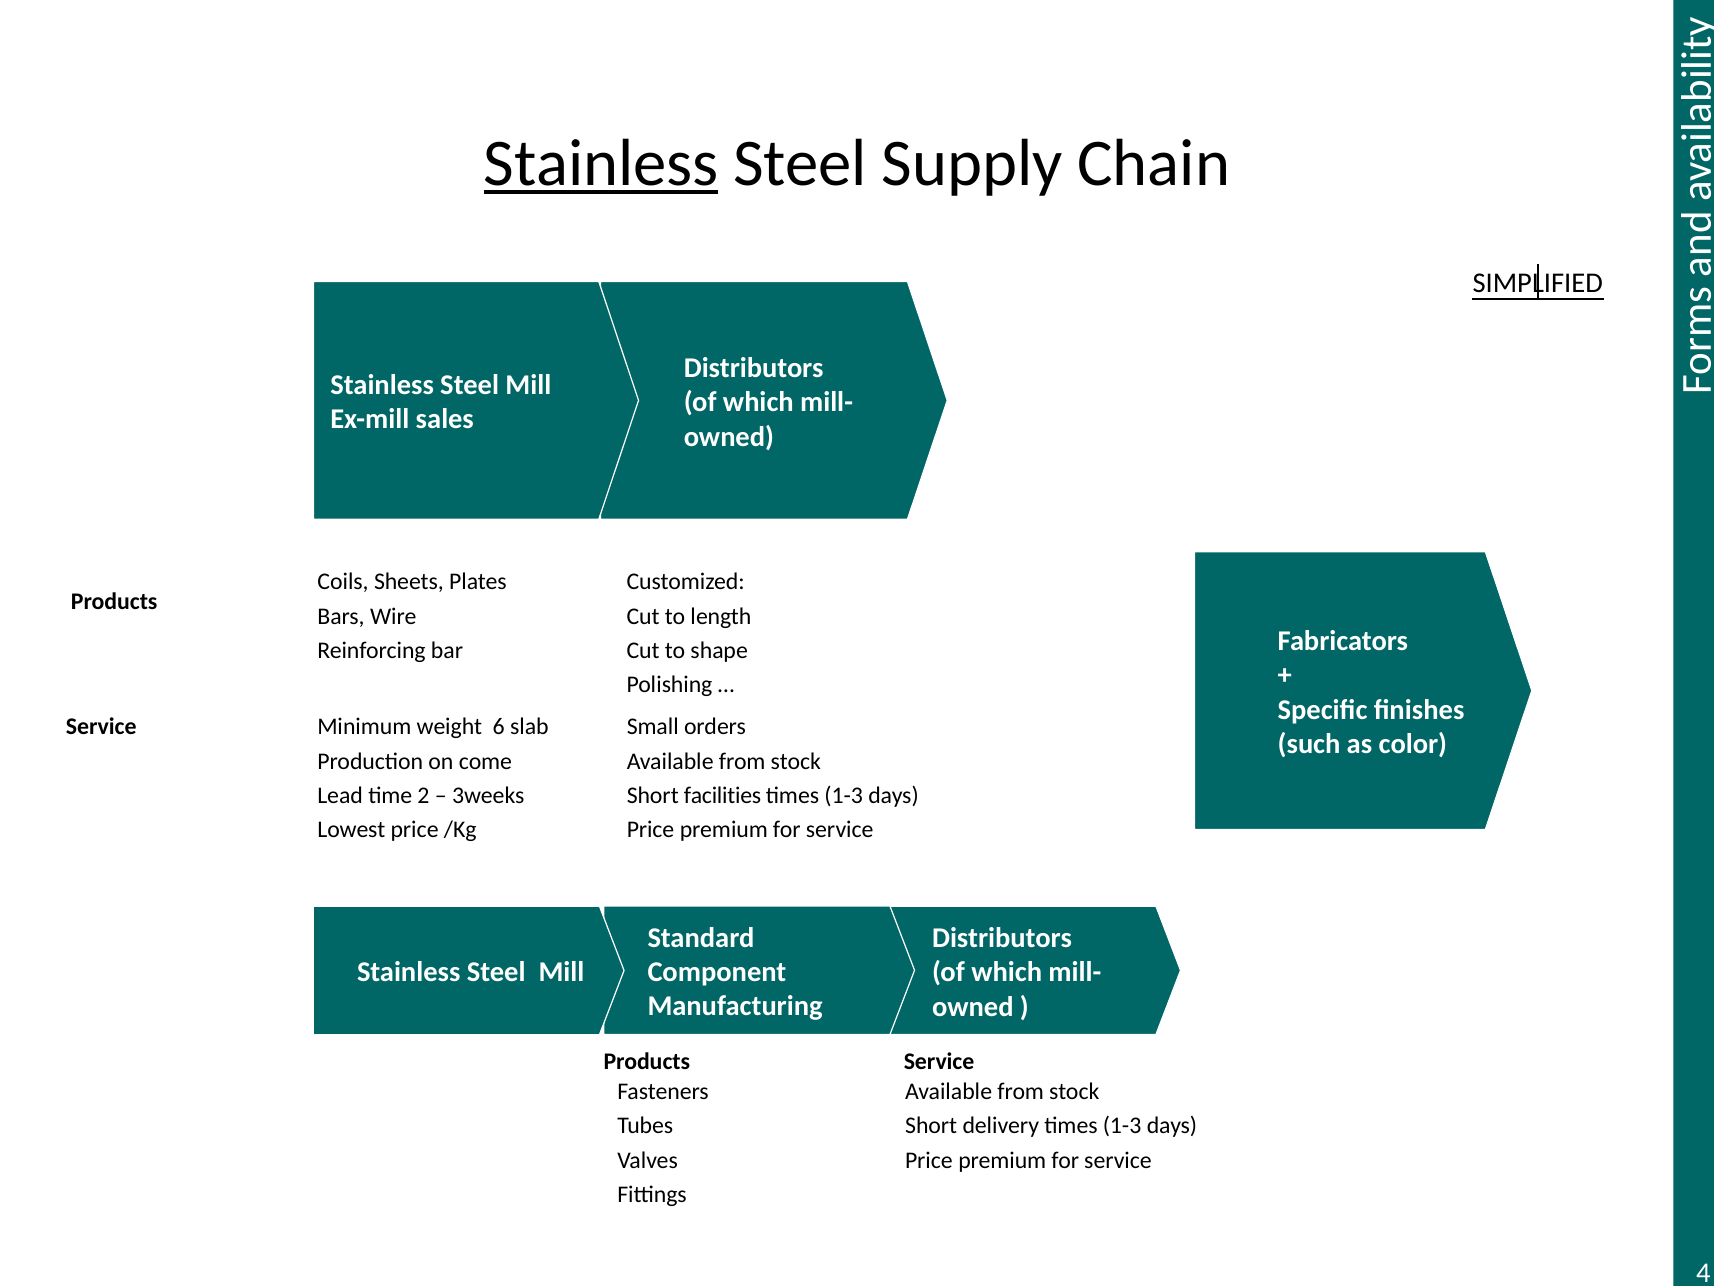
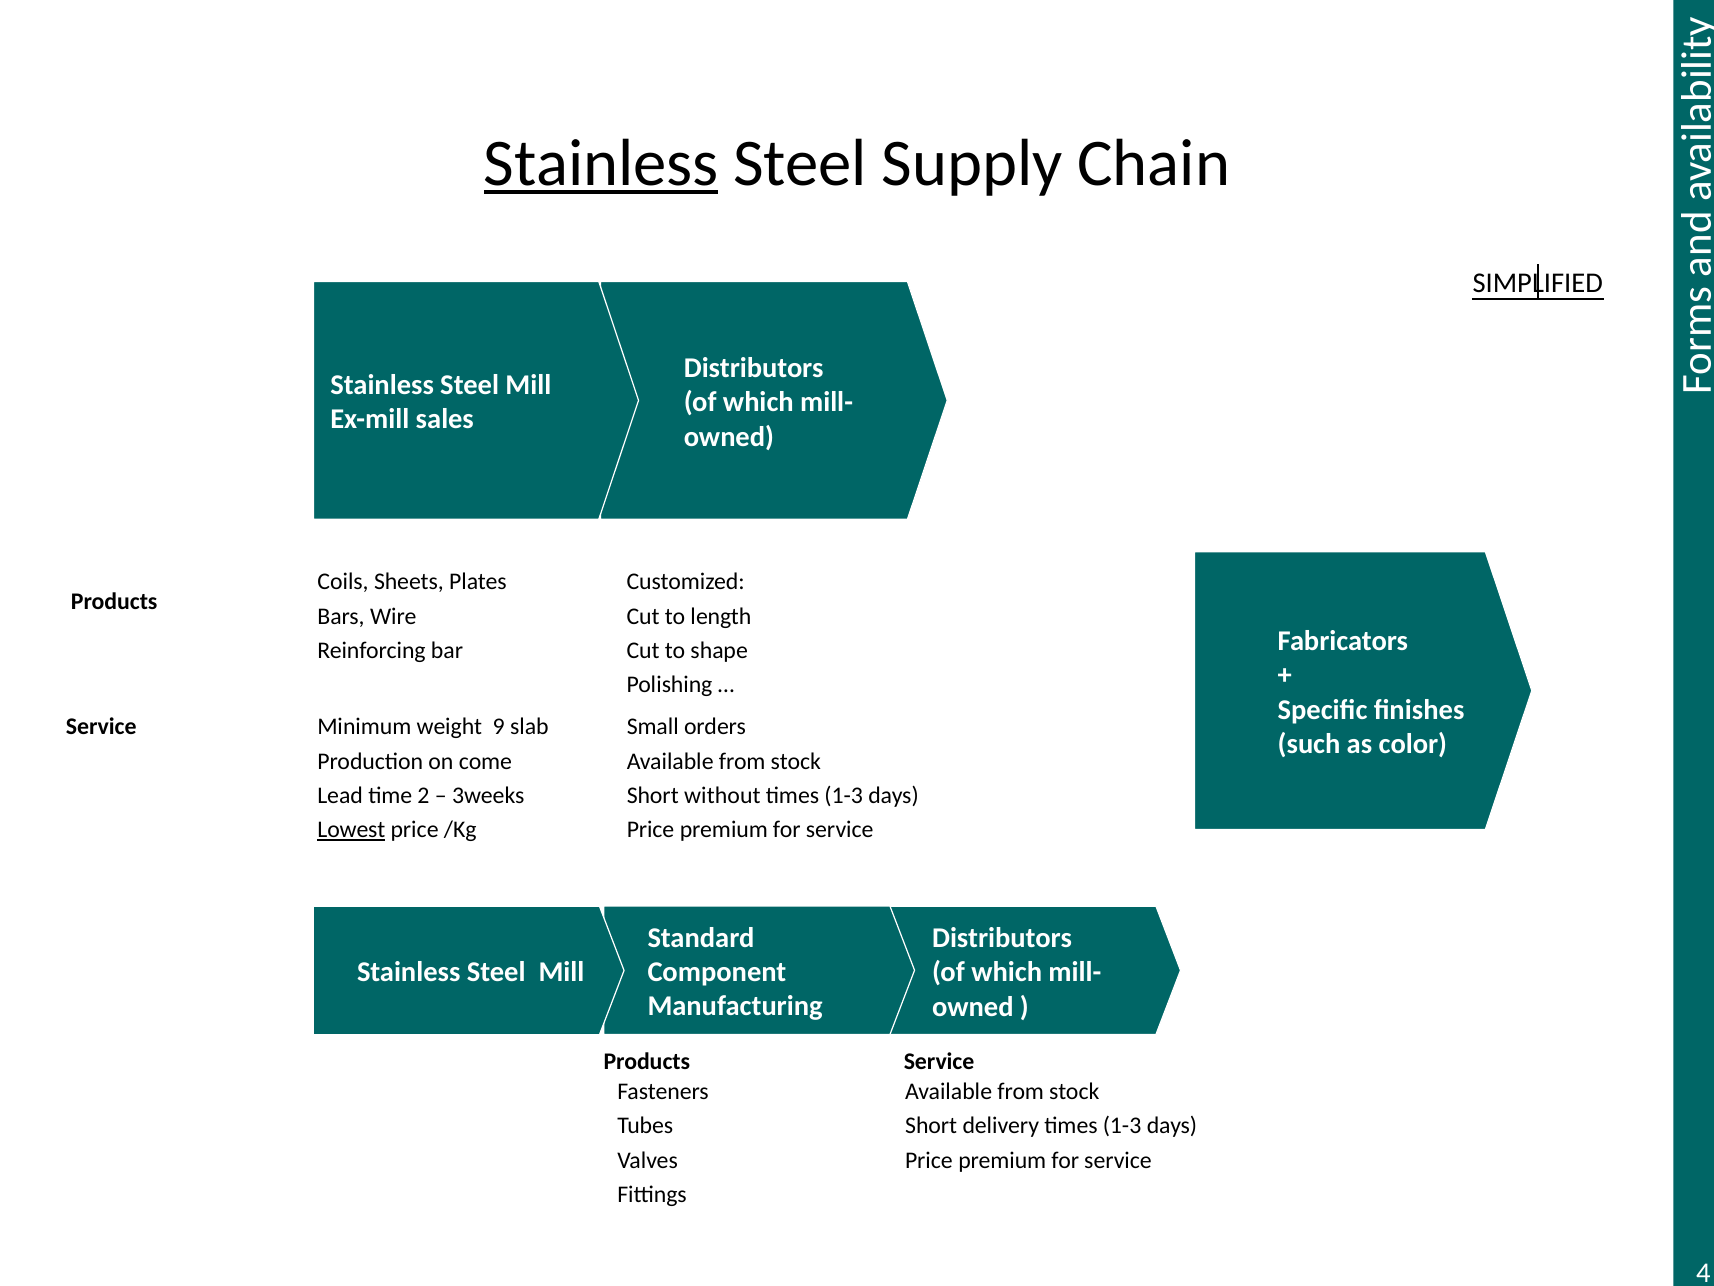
6: 6 -> 9
facilities: facilities -> without
Lowest underline: none -> present
